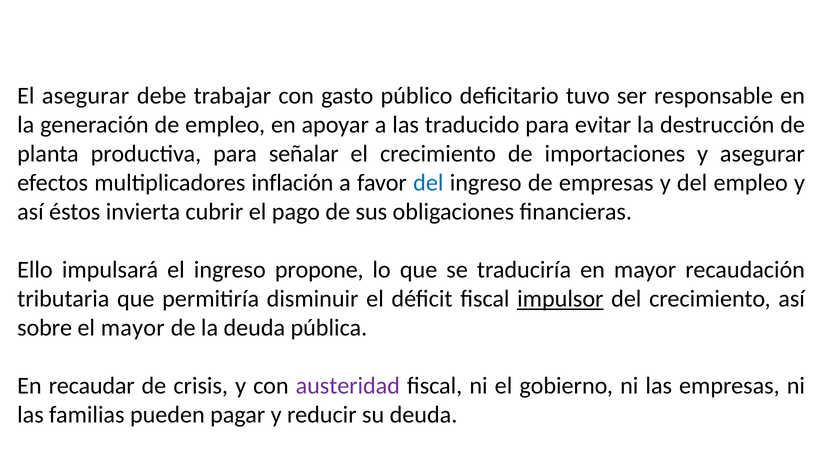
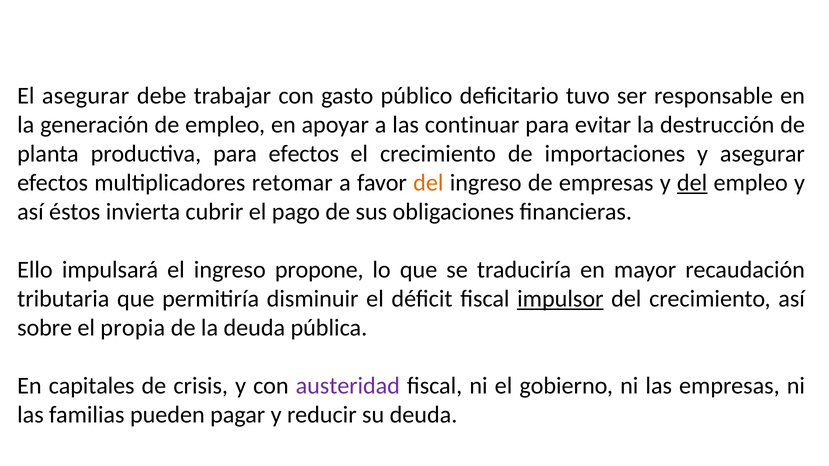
traducido: traducido -> continuar
para señalar: señalar -> efectos
inflación: inflación -> retomar
del at (428, 183) colour: blue -> orange
del at (692, 183) underline: none -> present
el mayor: mayor -> propia
recaudar: recaudar -> capitales
